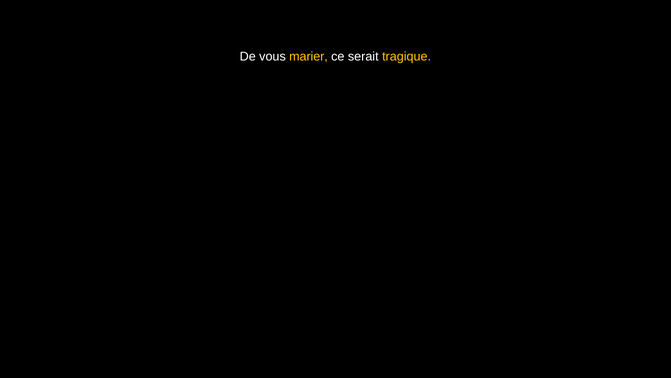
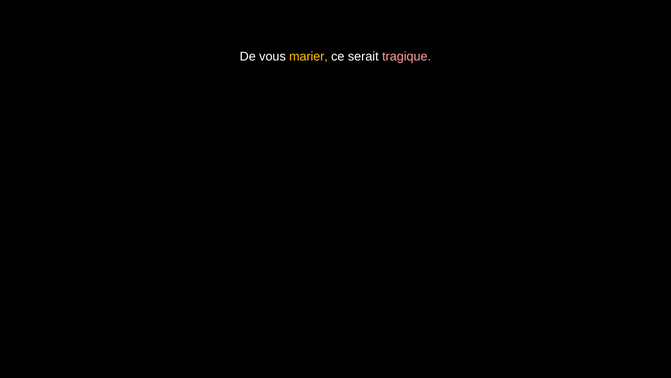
tragique colour: yellow -> pink
